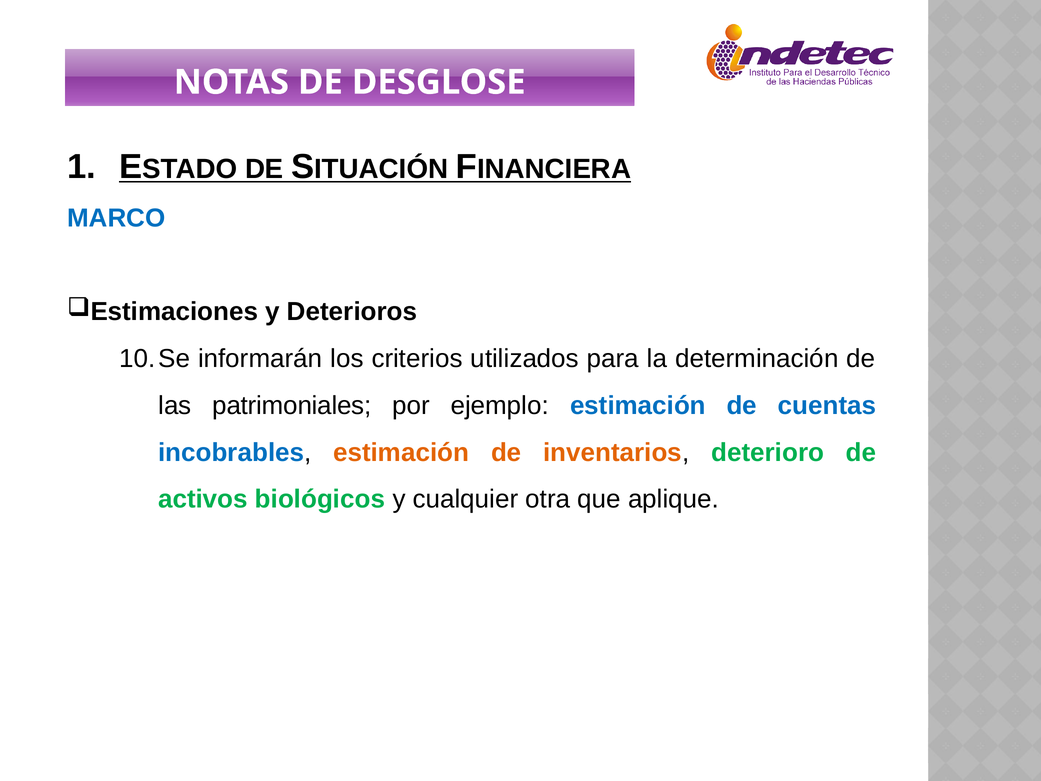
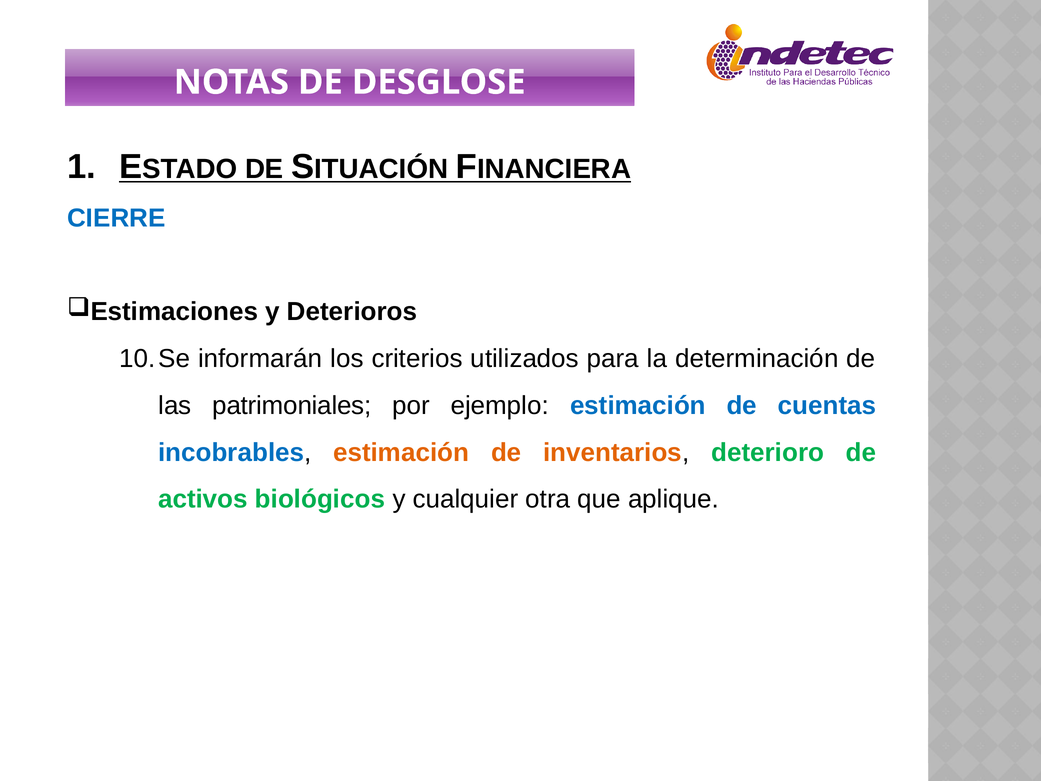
MARCO: MARCO -> CIERRE
